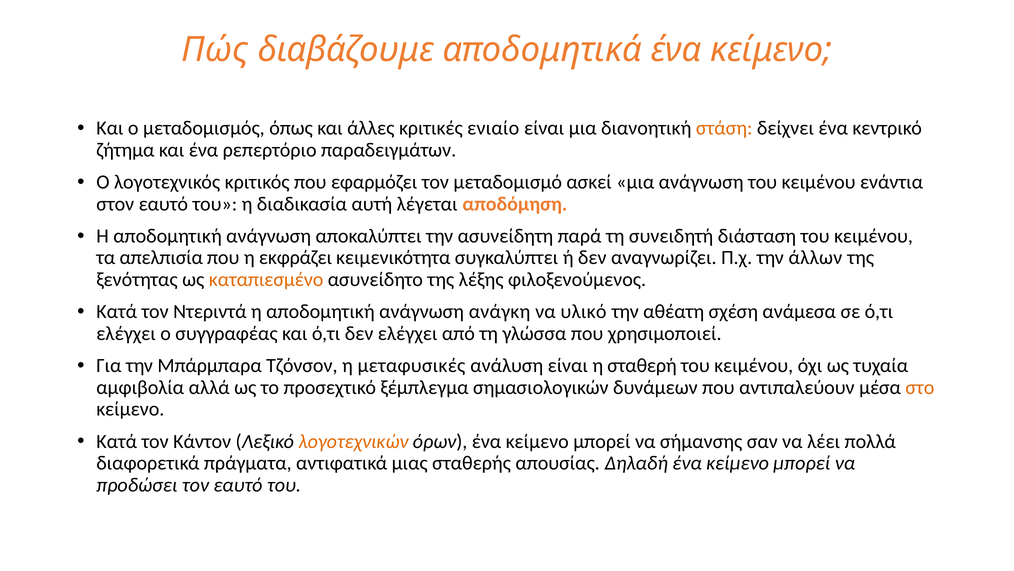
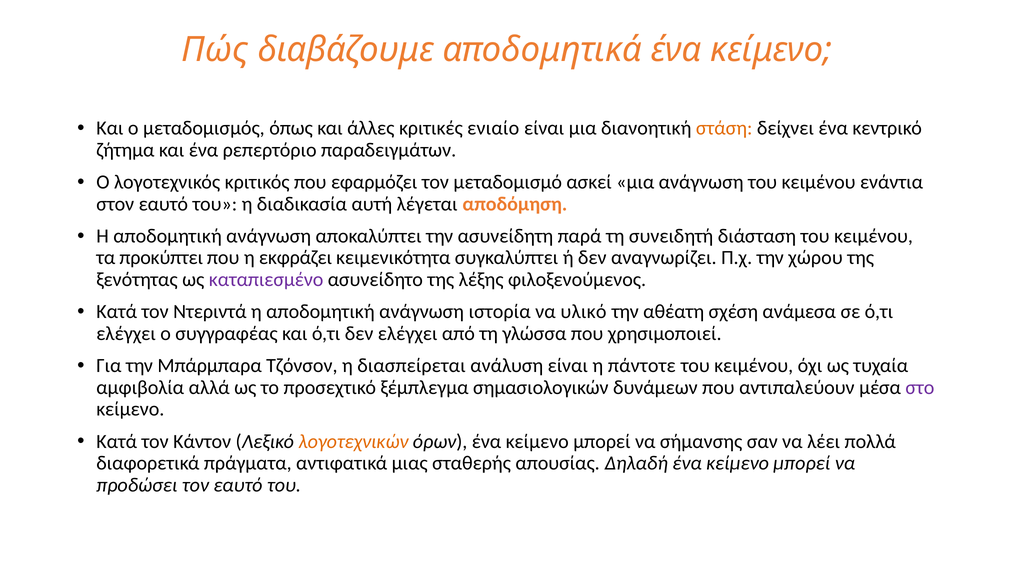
απελπισία: απελπισία -> προκύπτει
άλλων: άλλων -> χώρου
καταπιεσμένο colour: orange -> purple
ανάγκη: ανάγκη -> ιστορία
μεταφυσικές: μεταφυσικές -> διασπείρεται
σταθερή: σταθερή -> πάντοτε
στο colour: orange -> purple
